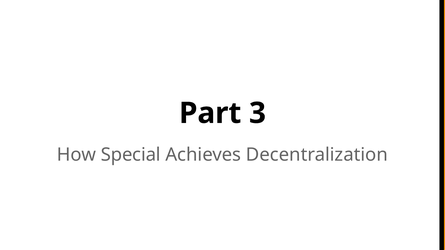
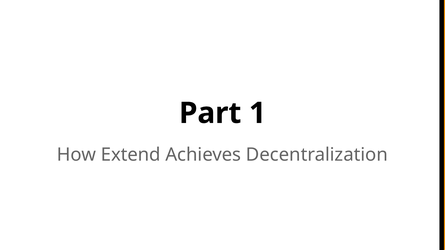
3: 3 -> 1
Special: Special -> Extend
